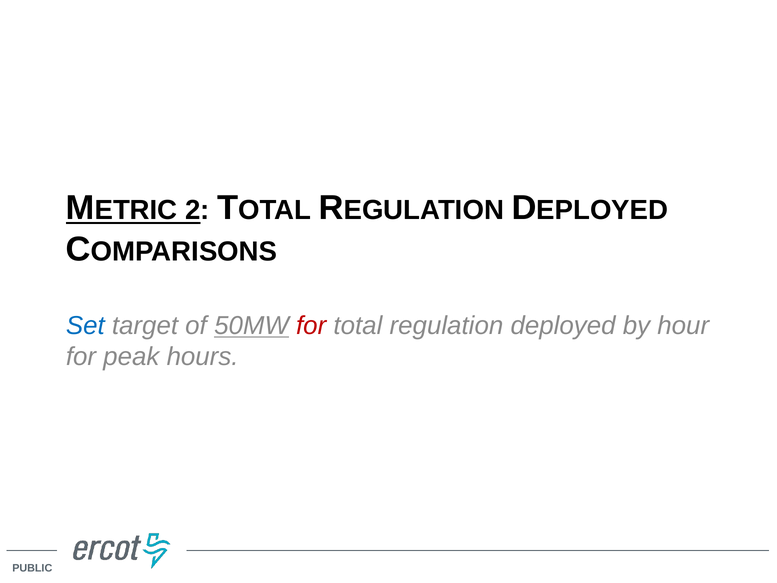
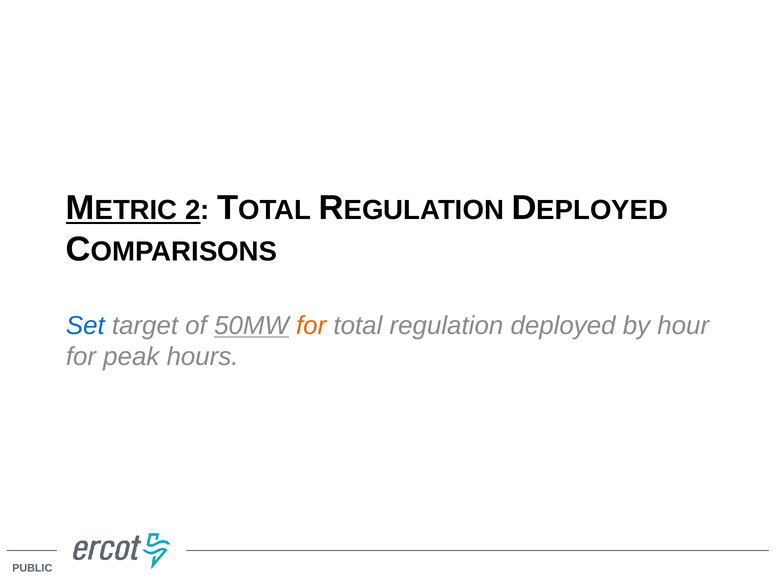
for at (311, 325) colour: red -> orange
